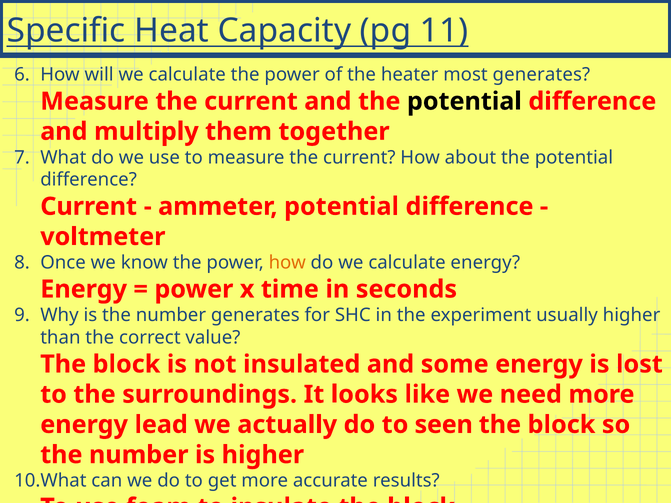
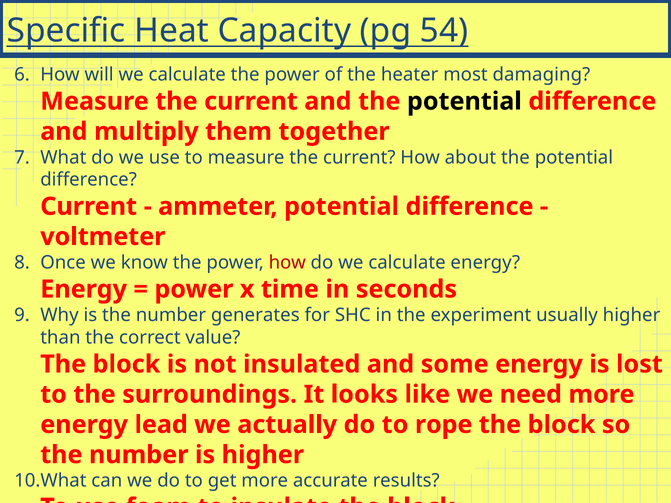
11: 11 -> 54
most generates: generates -> damaging
how at (287, 263) colour: orange -> red
seen: seen -> rope
